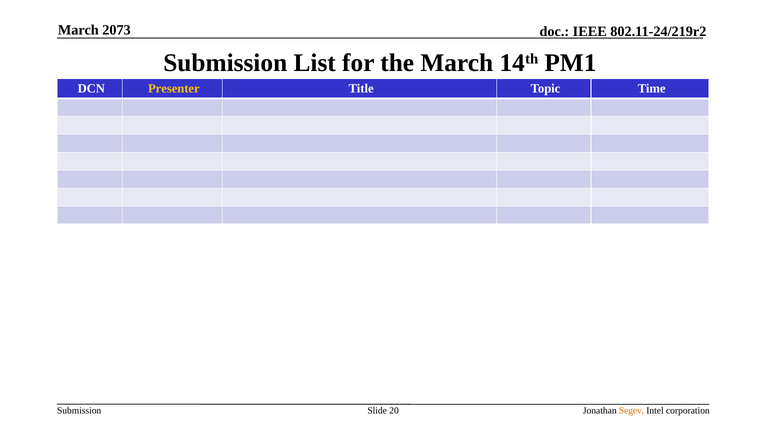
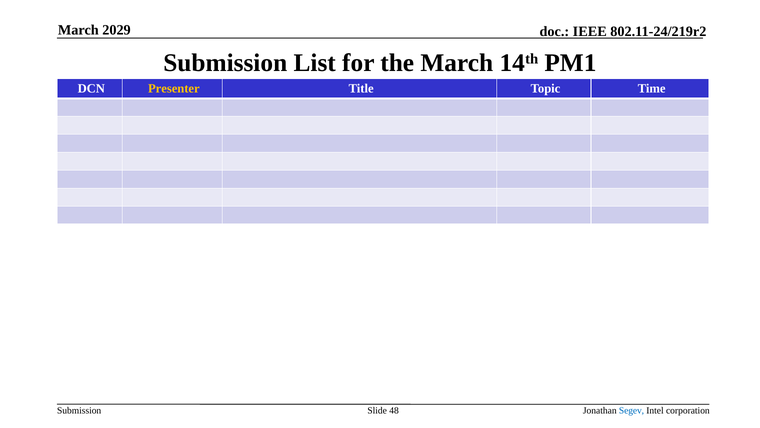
2073: 2073 -> 2029
20: 20 -> 48
Segev colour: orange -> blue
